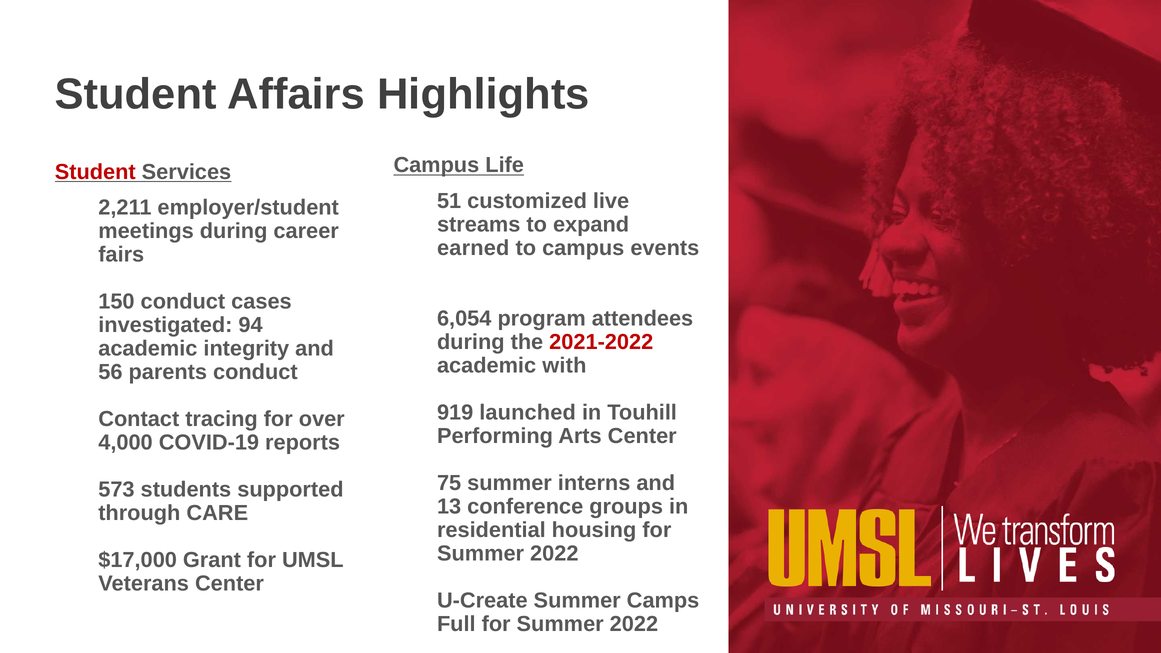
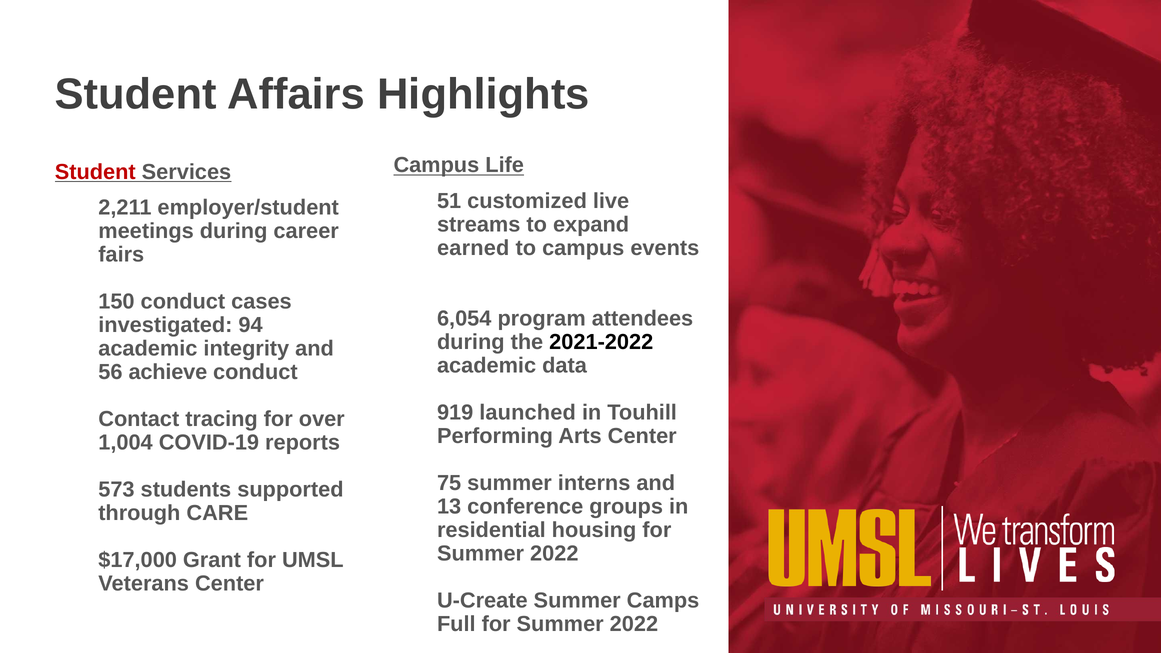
2021-2022 colour: red -> black
with: with -> data
parents: parents -> achieve
4,000: 4,000 -> 1,004
